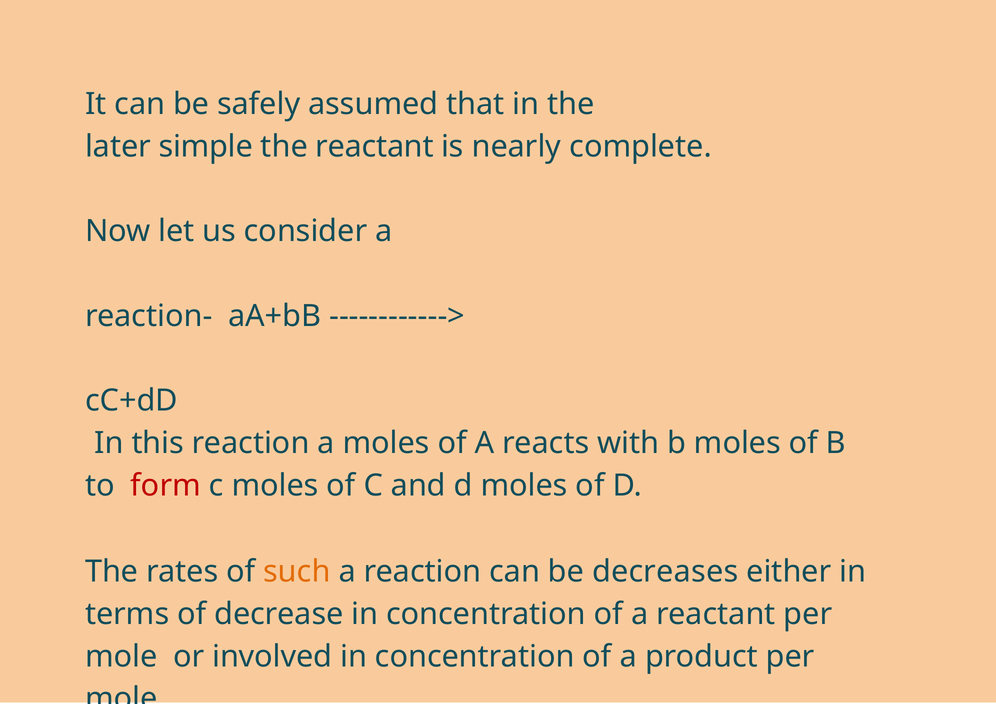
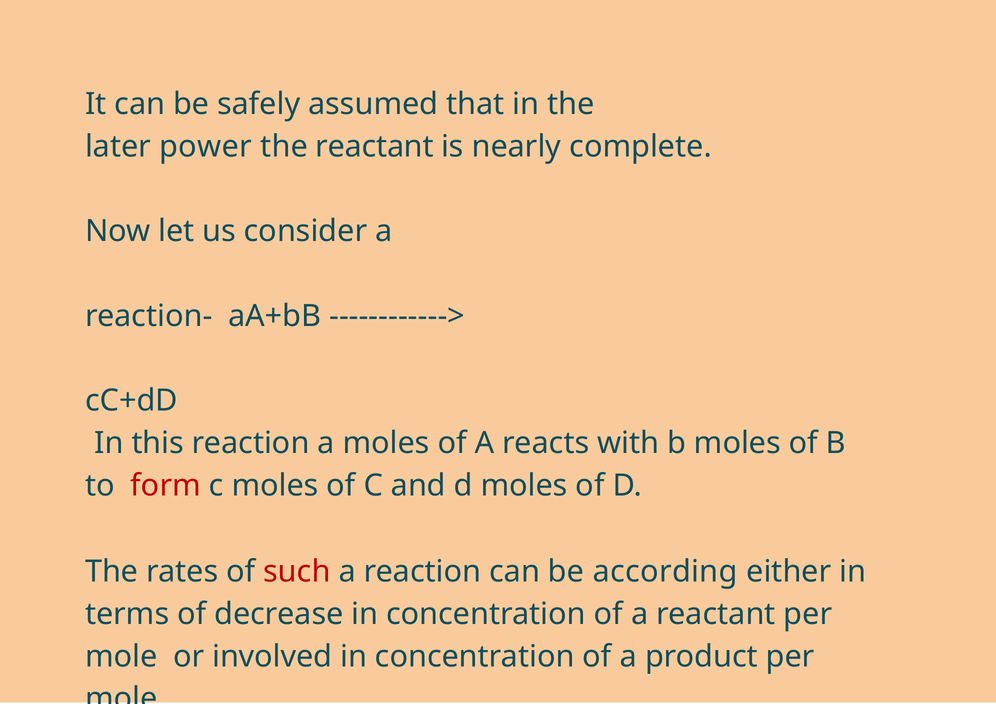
simple: simple -> power
such colour: orange -> red
decreases: decreases -> according
